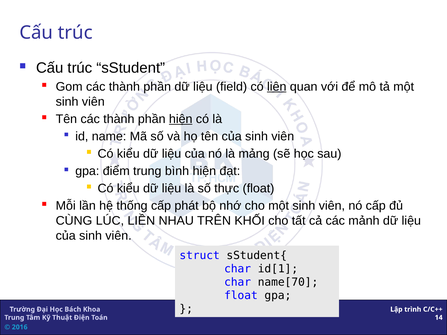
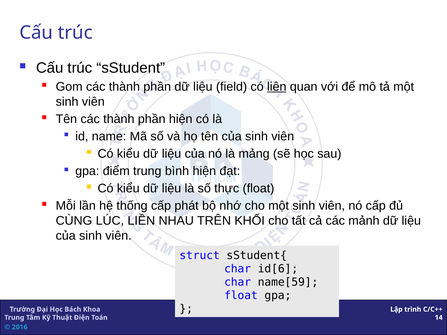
hiện at (181, 119) underline: present -> none
id[1: id[1 -> id[6
name[70: name[70 -> name[59
